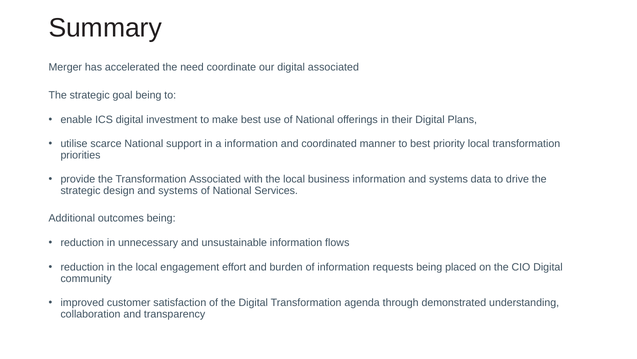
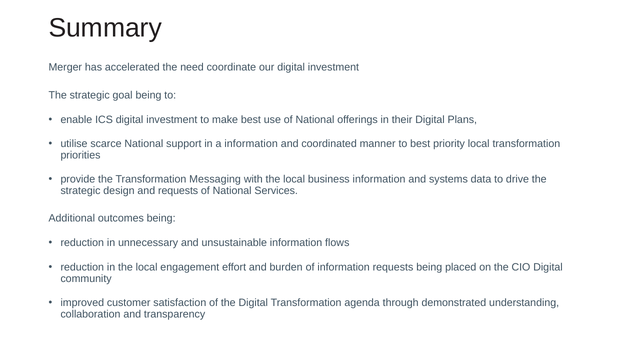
our digital associated: associated -> investment
Transformation Associated: Associated -> Messaging
design and systems: systems -> requests
